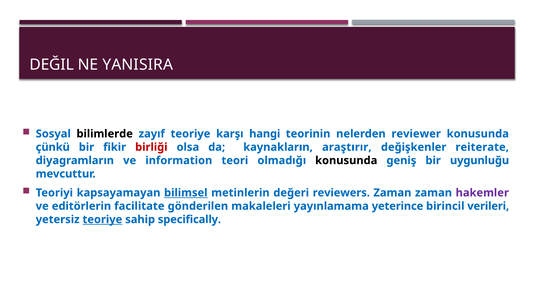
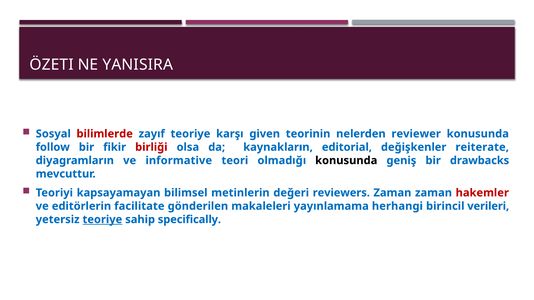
DEĞIL: DEĞIL -> ÖZETI
bilimlerde colour: black -> red
hangi: hangi -> given
çünkü: çünkü -> follow
araştırır: araştırır -> editorial
information: information -> informative
uygunluğu: uygunluğu -> drawbacks
bilimsel underline: present -> none
hakemler colour: purple -> red
yeterince: yeterince -> herhangi
